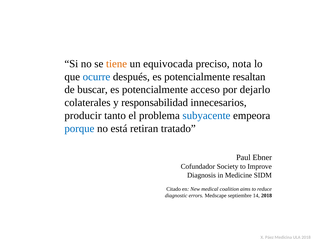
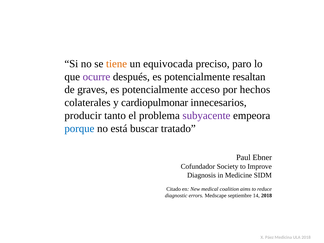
nota: nota -> paro
ocurre colour: blue -> purple
buscar: buscar -> graves
dejarlo: dejarlo -> hechos
responsabilidad: responsabilidad -> cardiopulmonar
subyacente colour: blue -> purple
retiran: retiran -> buscar
